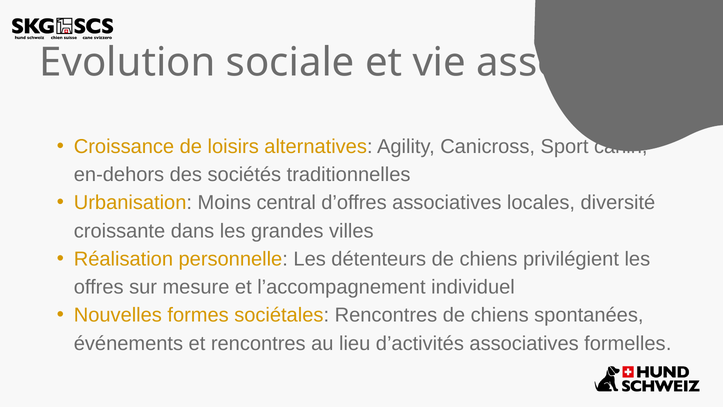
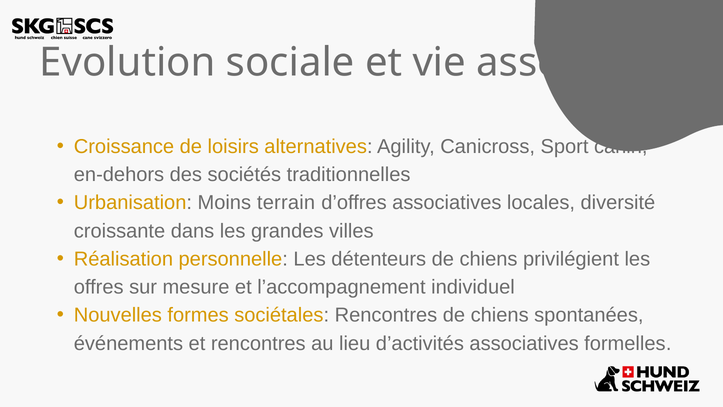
central: central -> terrain
